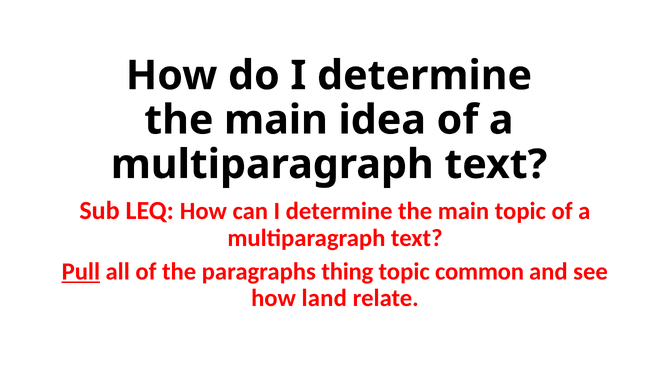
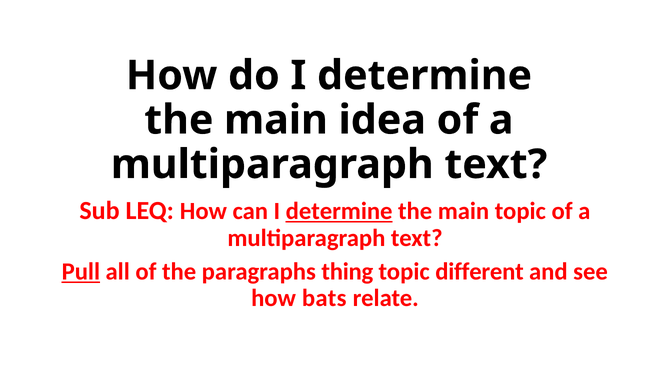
determine at (339, 211) underline: none -> present
common: common -> different
land: land -> bats
